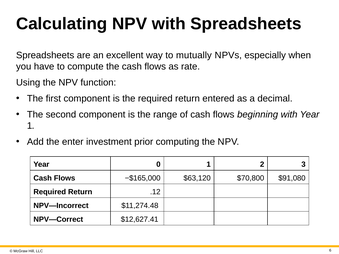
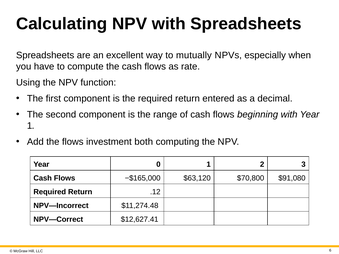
the enter: enter -> flows
prior: prior -> both
